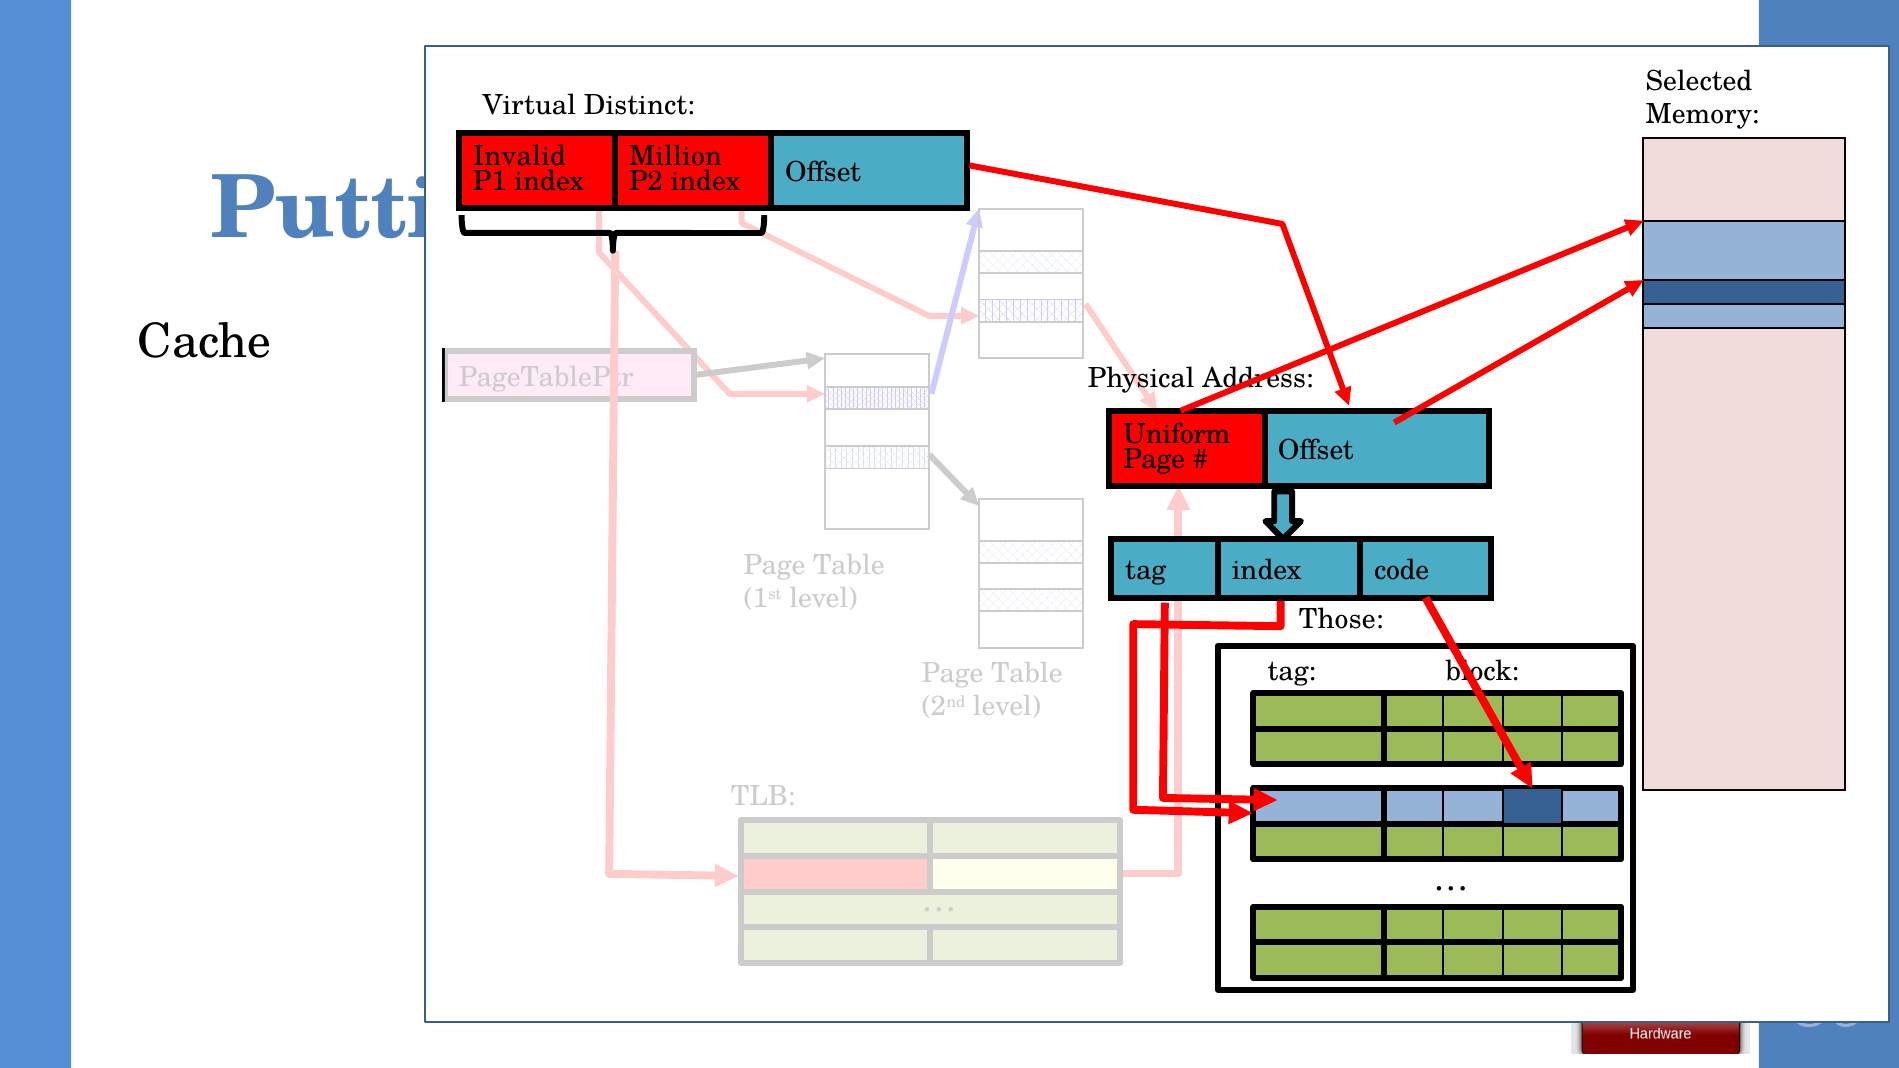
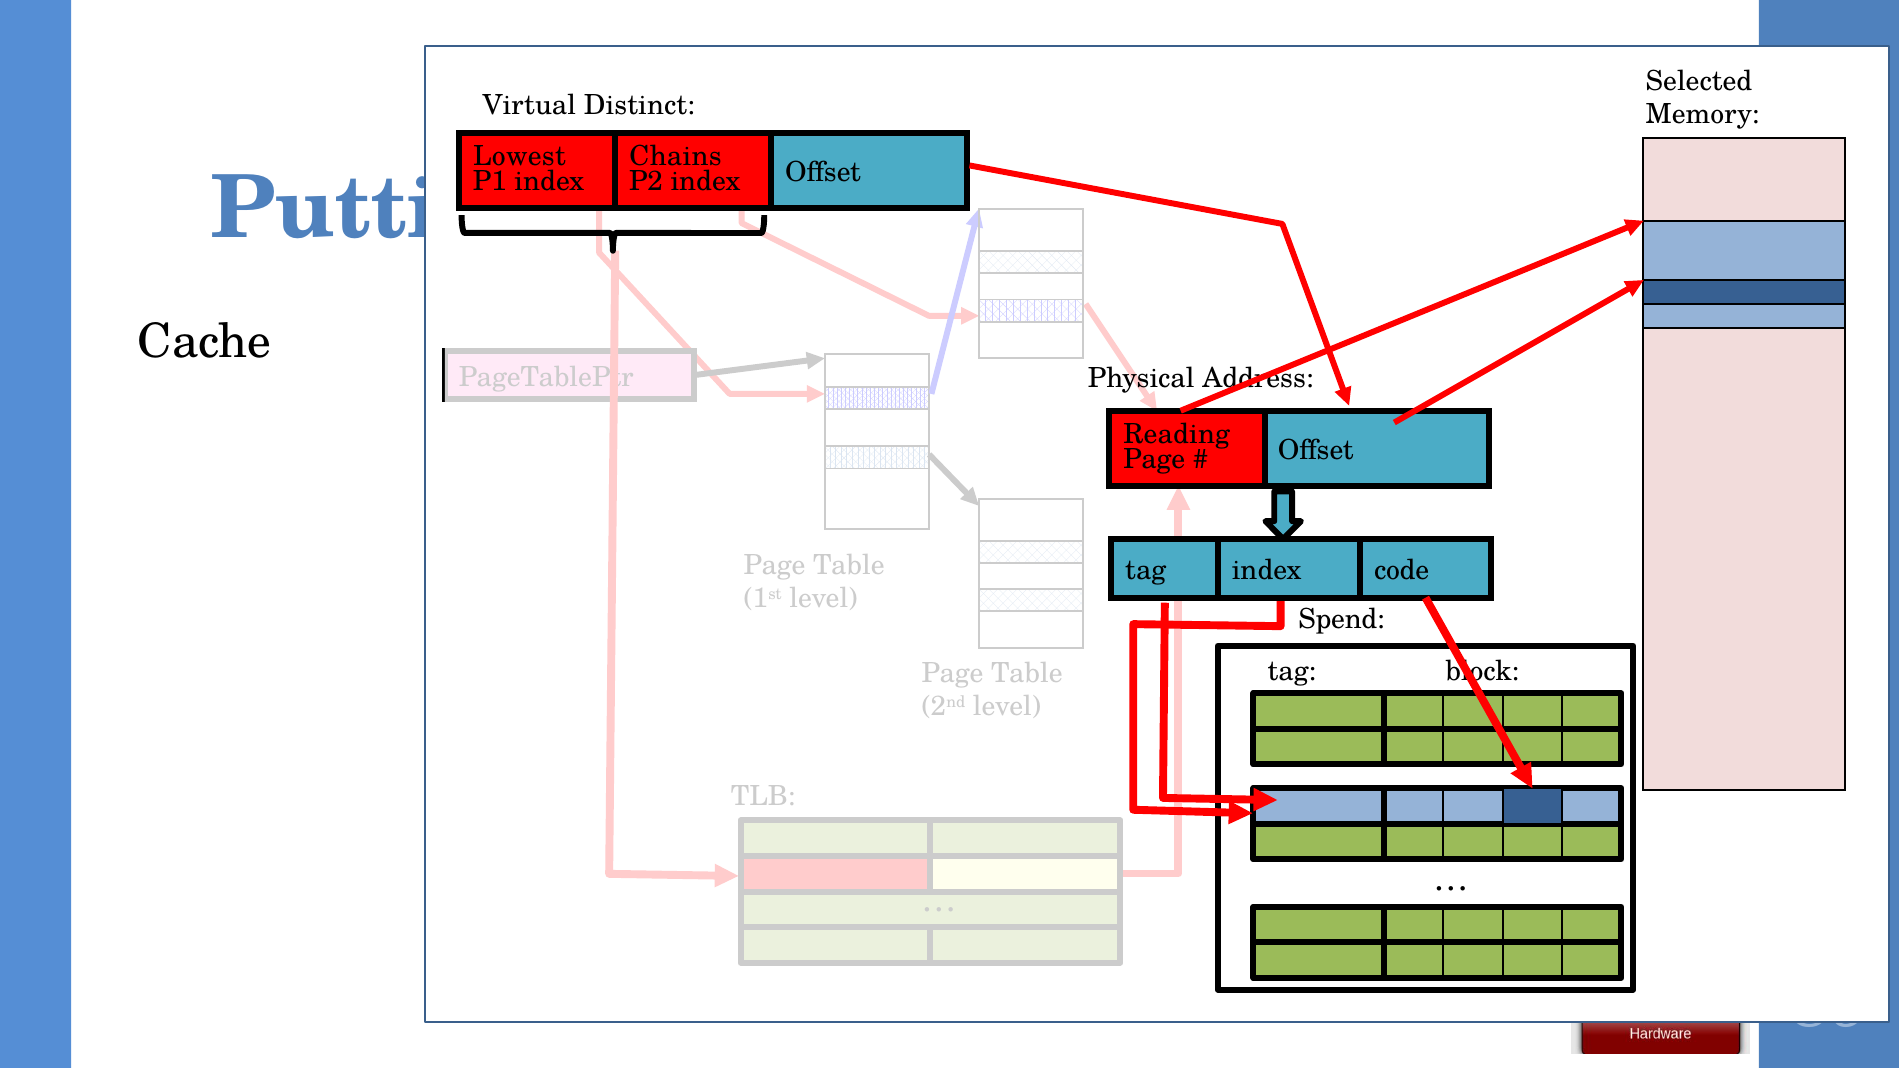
Invalid: Invalid -> Lowest
Million: Million -> Chains
Uniform: Uniform -> Reading
Those: Those -> Spend
